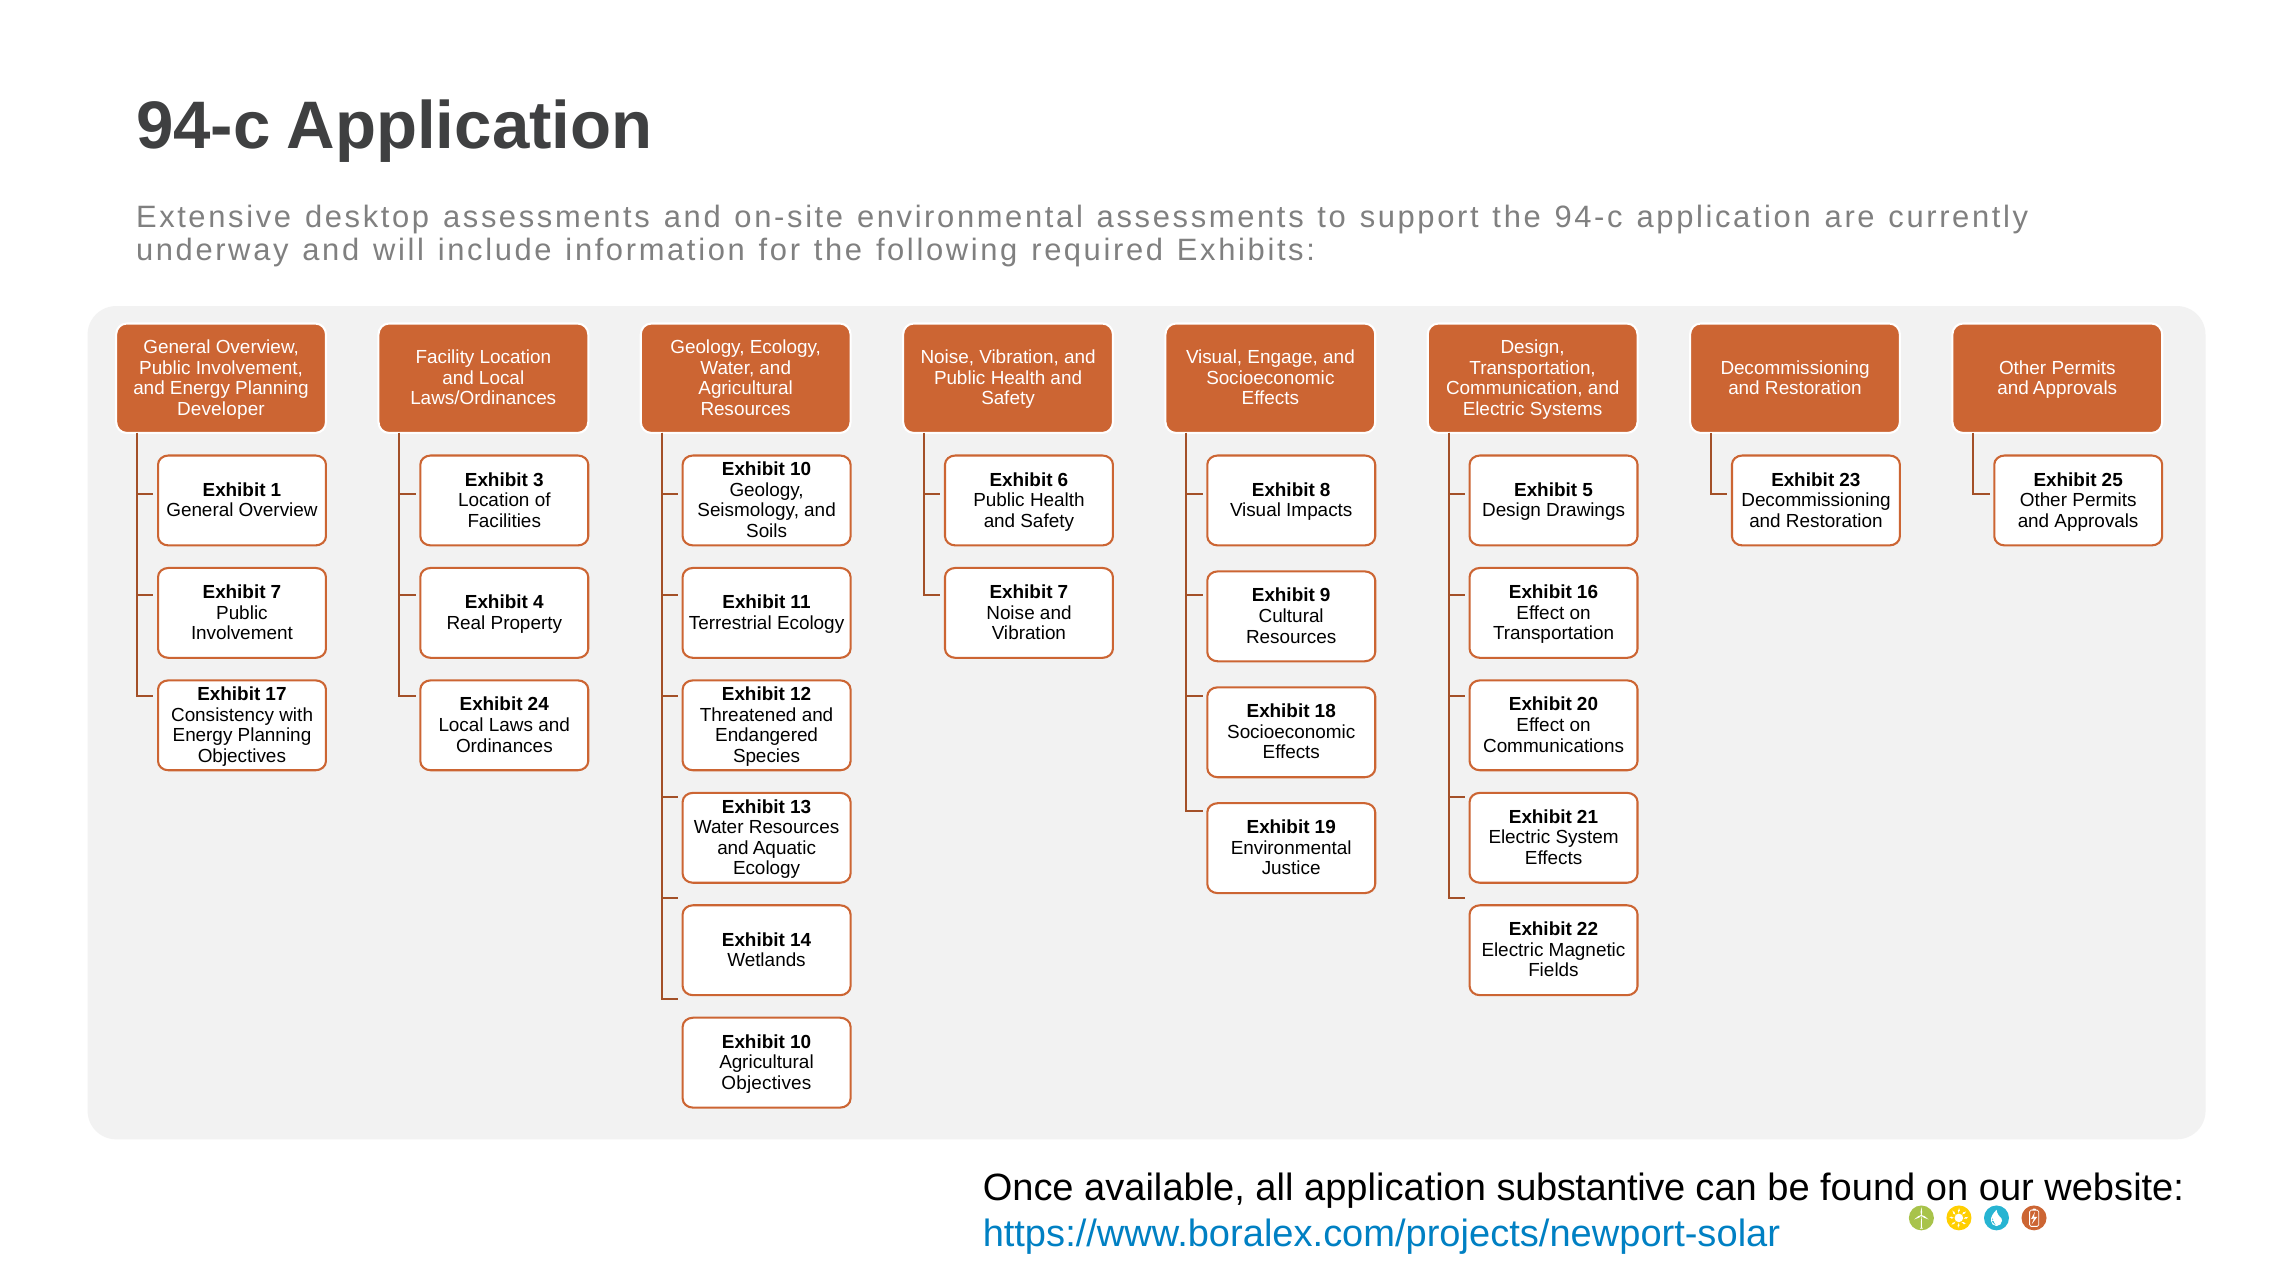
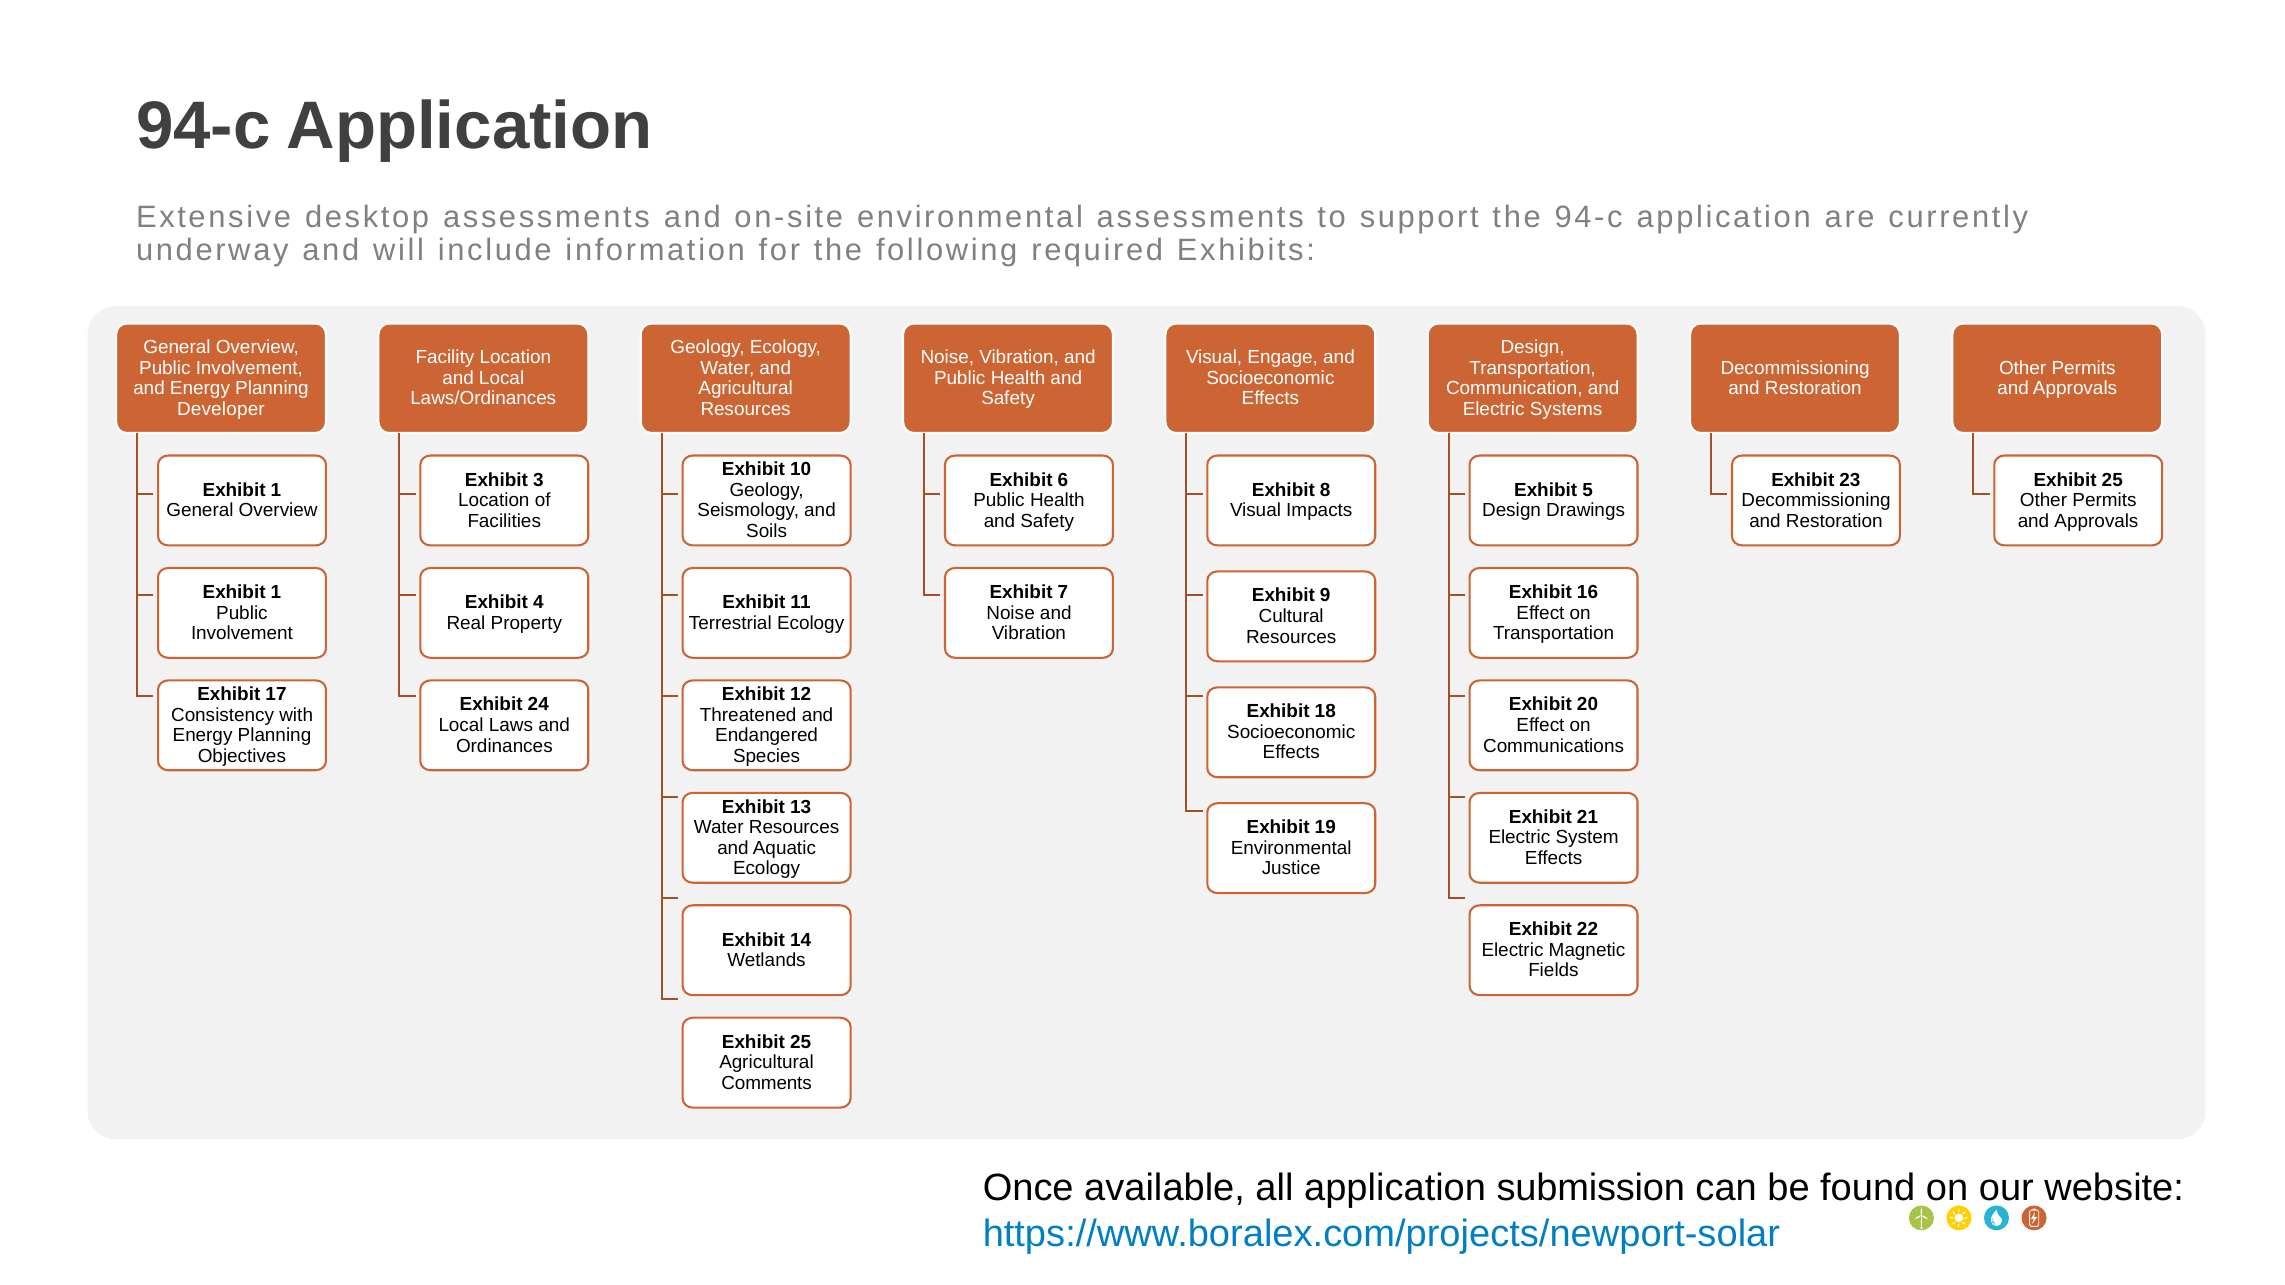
7 at (276, 592): 7 -> 1
10 at (801, 1042): 10 -> 25
Objectives at (766, 1083): Objectives -> Comments
substantive: substantive -> submission
